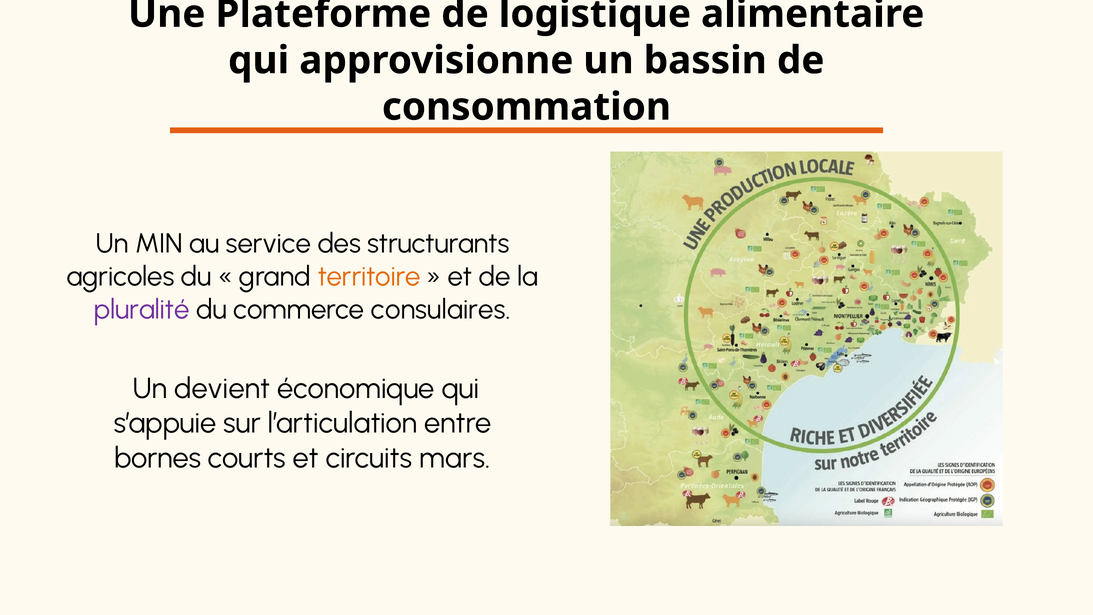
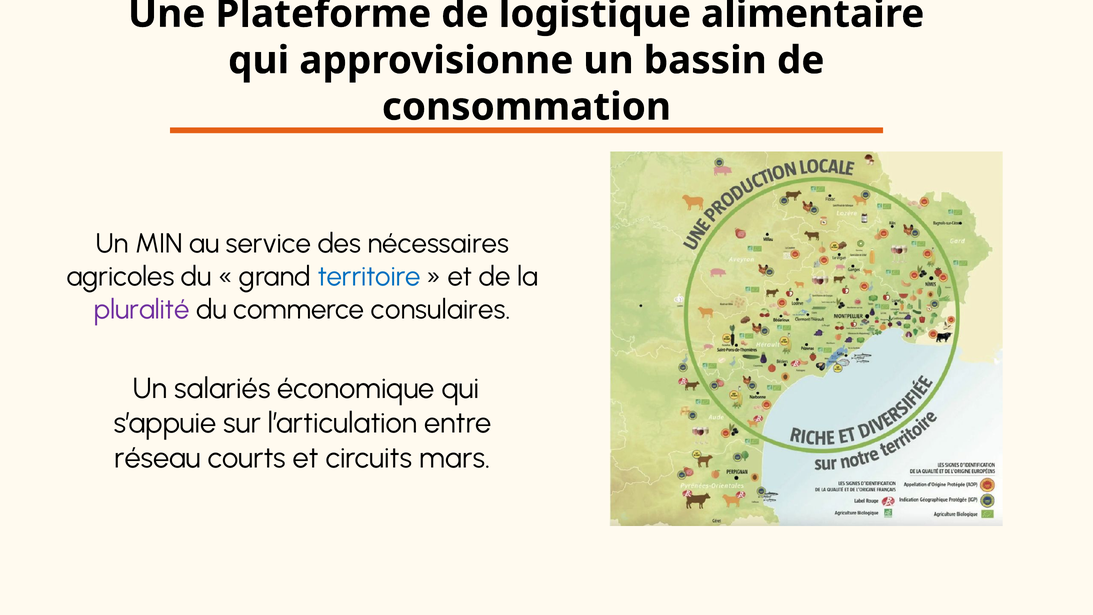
structurants: structurants -> nécessaires
territoire colour: orange -> blue
devient: devient -> salariés
bornes: bornes -> réseau
